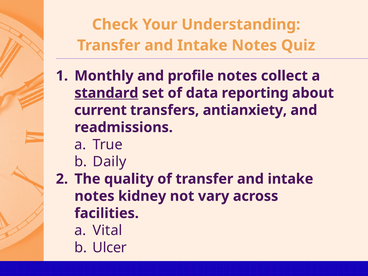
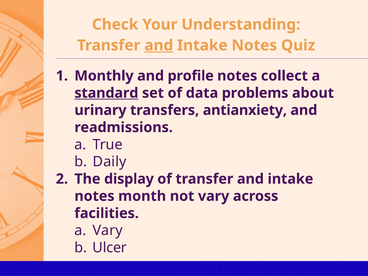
and at (159, 45) underline: none -> present
reporting: reporting -> problems
current: current -> urinary
quality: quality -> display
kidney: kidney -> month
a Vital: Vital -> Vary
